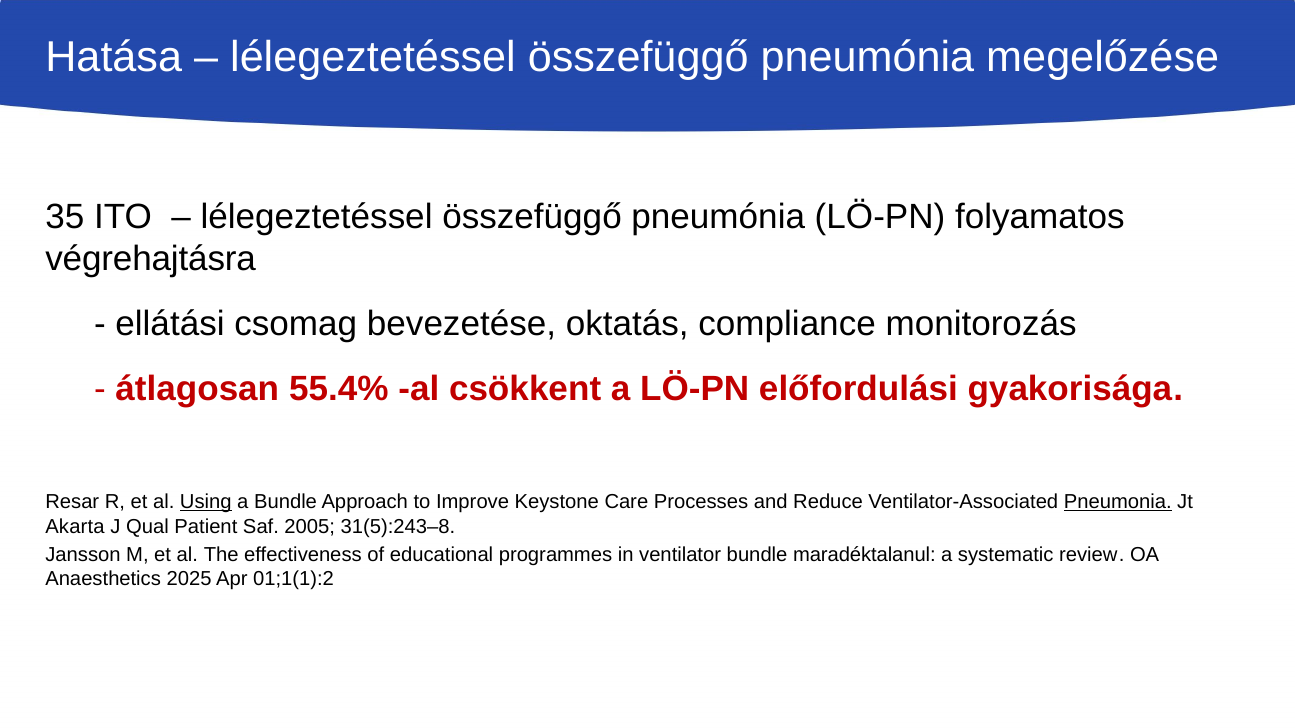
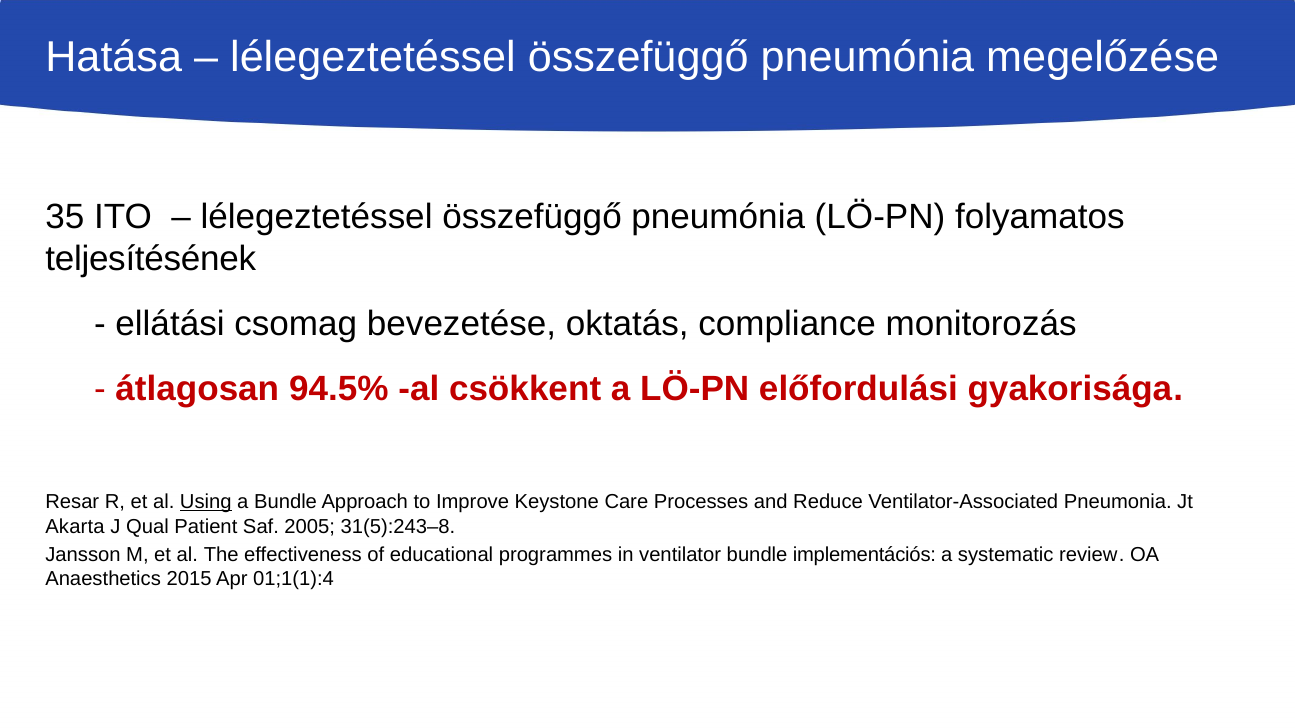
végrehajtásra: végrehajtásra -> teljesítésének
55.4%: 55.4% -> 94.5%
Pneumonia underline: present -> none
maradéktalanul: maradéktalanul -> implementációs
2025: 2025 -> 2015
01;1(1):2: 01;1(1):2 -> 01;1(1):4
